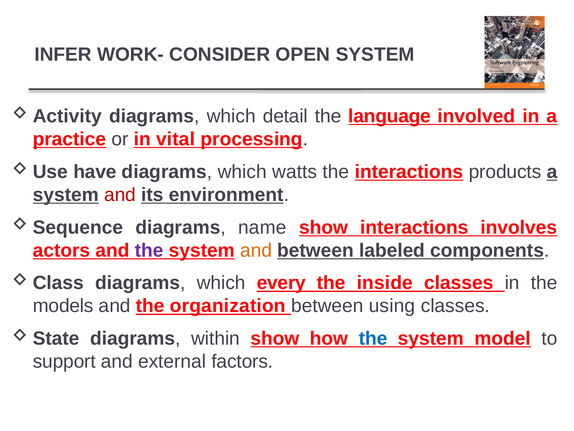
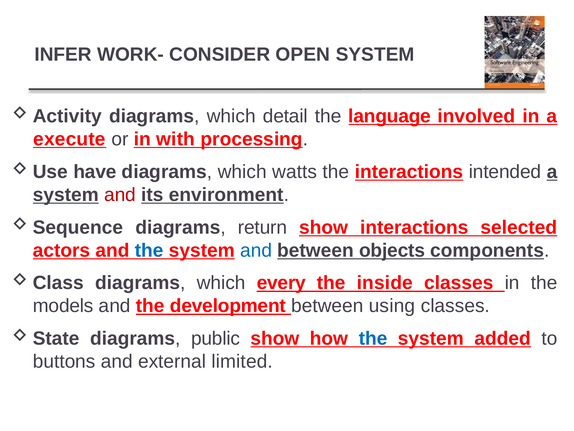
practice: practice -> execute
vital: vital -> with
products: products -> intended
name: name -> return
involves: involves -> selected
the at (149, 250) colour: purple -> blue
and at (256, 250) colour: orange -> blue
labeled: labeled -> objects
organization: organization -> development
within: within -> public
model: model -> added
support: support -> buttons
factors: factors -> limited
